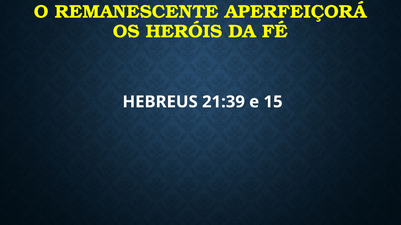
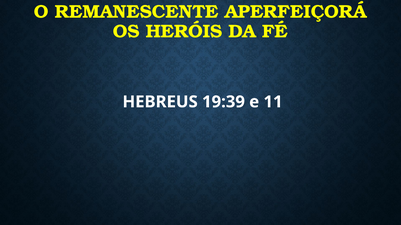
21:39: 21:39 -> 19:39
15: 15 -> 11
